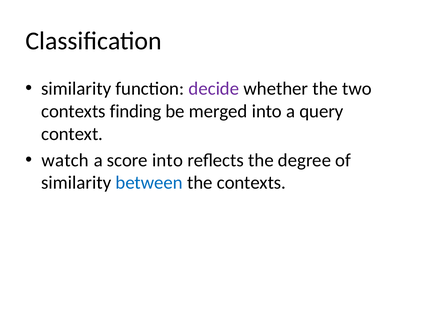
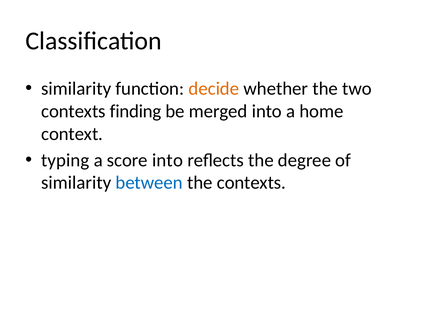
decide colour: purple -> orange
query: query -> home
watch: watch -> typing
